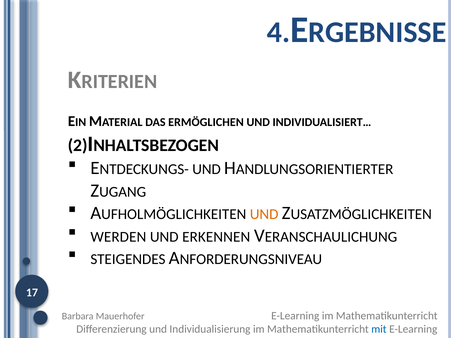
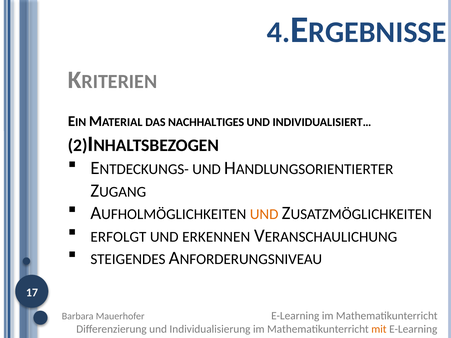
ERMÖGLICHEN: ERMÖGLICHEN -> NACHHALTIGES
WERDEN: WERDEN -> ERFOLGT
mit colour: blue -> orange
